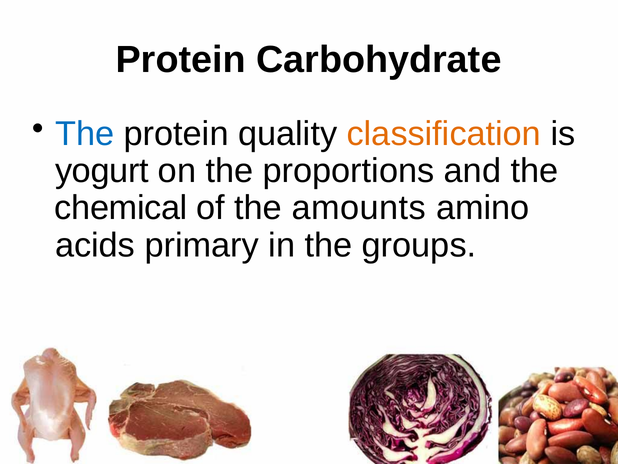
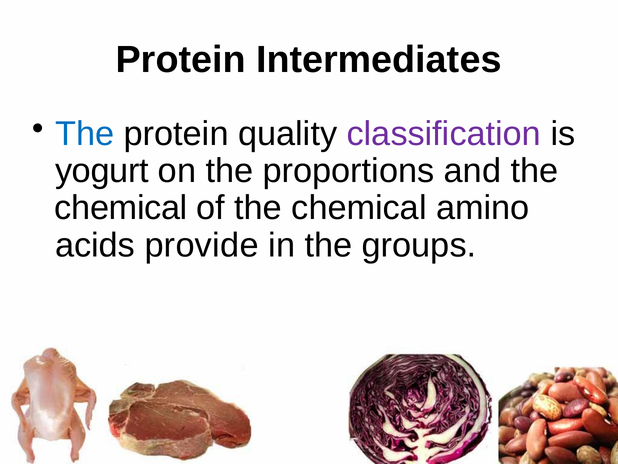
Carbohydrate: Carbohydrate -> Intermediates
classification colour: orange -> purple
of the amounts: amounts -> chemical
primary: primary -> provide
